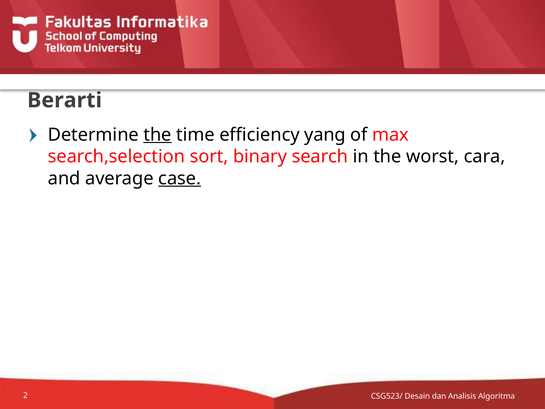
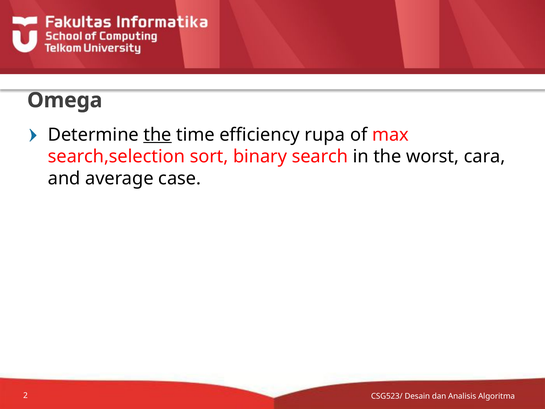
Berarti: Berarti -> Omega
yang: yang -> rupa
case underline: present -> none
